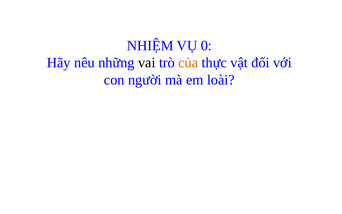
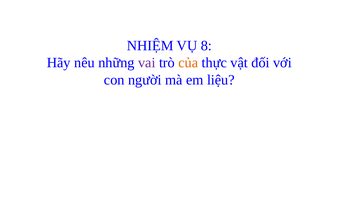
0: 0 -> 8
vai colour: black -> purple
loài: loài -> liệu
